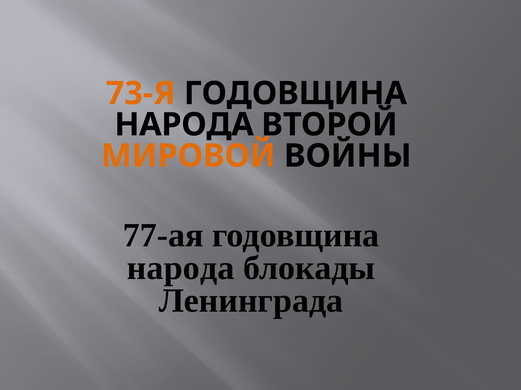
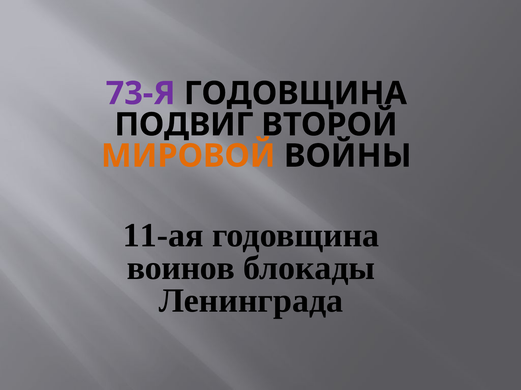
73-Я colour: orange -> purple
НАРОДА at (184, 125): НАРОДА -> ПОДВИГ
77-ая: 77-ая -> 11-ая
народа at (181, 268): народа -> воинов
